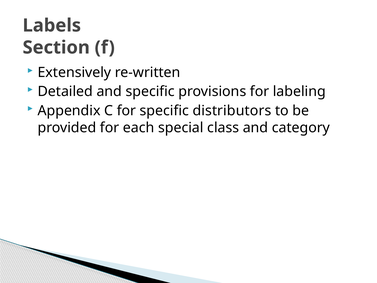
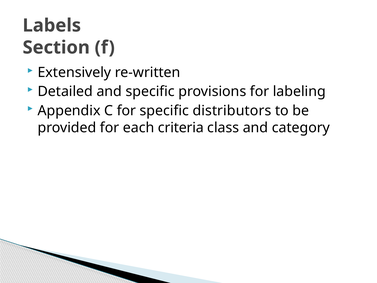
special: special -> criteria
